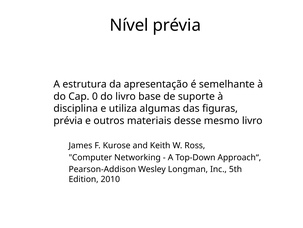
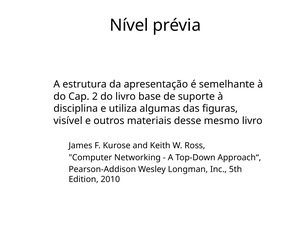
Cap 0: 0 -> 2
prévia at (68, 120): prévia -> visível
